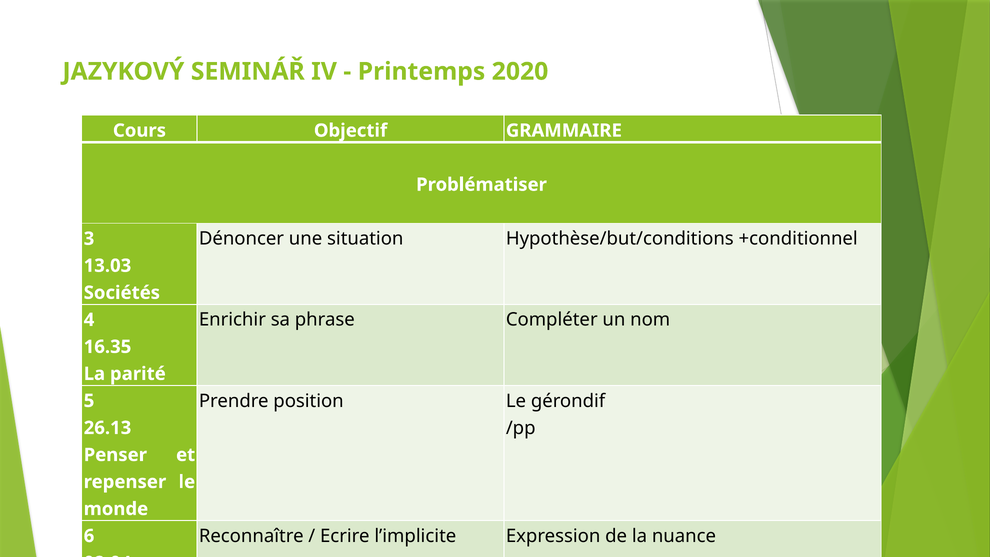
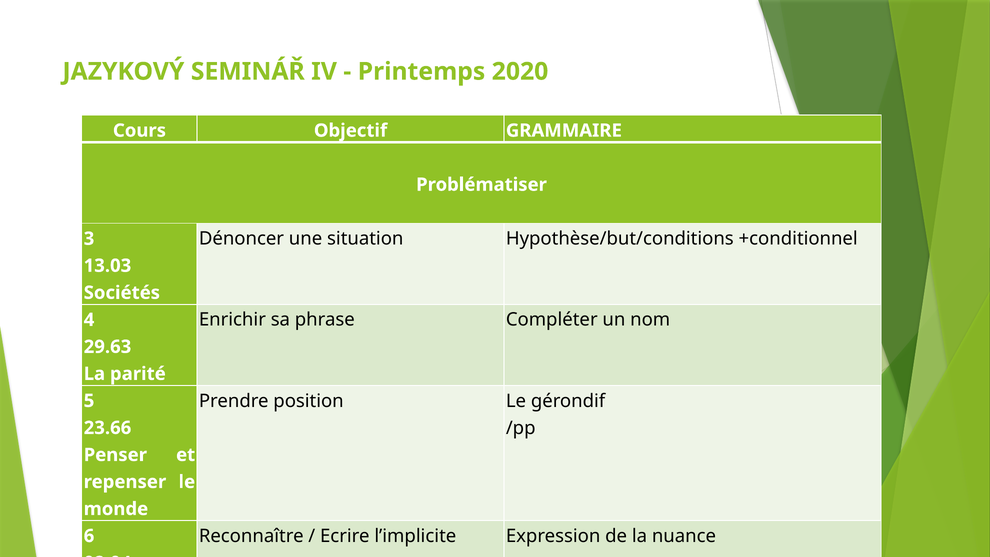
16.35: 16.35 -> 29.63
26.13: 26.13 -> 23.66
